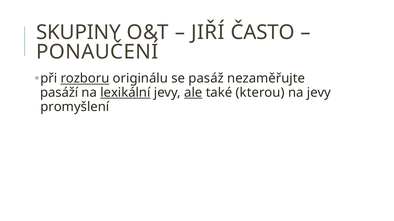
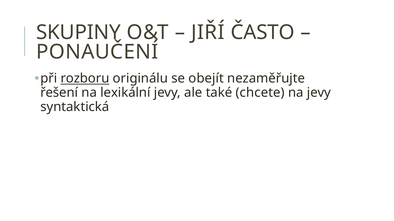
pasáž: pasáž -> obejít
pasáží: pasáží -> řešení
lexikální underline: present -> none
ale underline: present -> none
kterou: kterou -> chcete
promyšlení: promyšlení -> syntaktická
